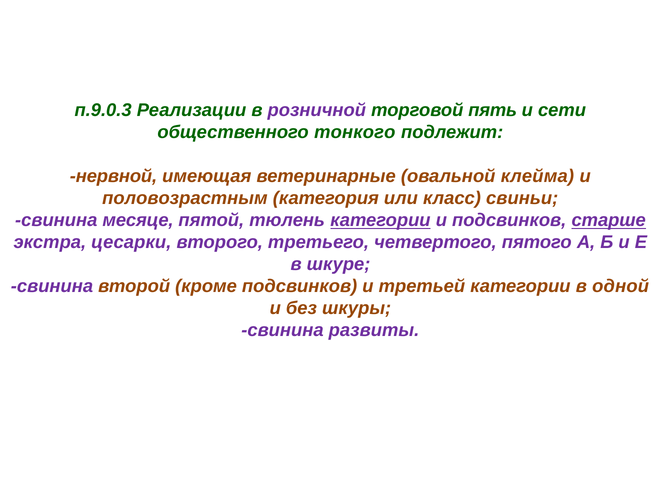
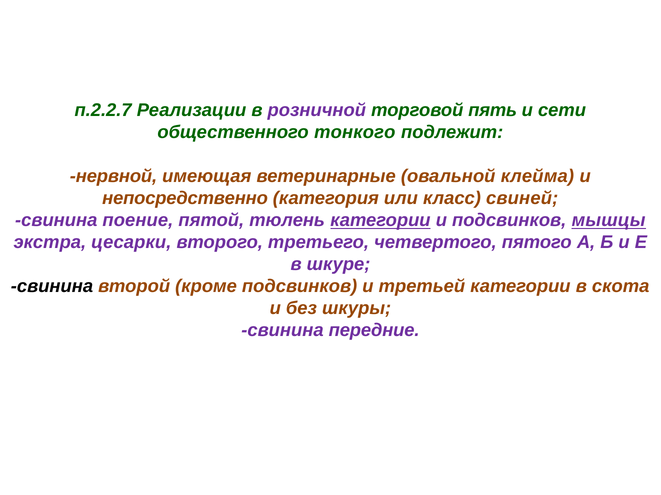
п.9.0.3: п.9.0.3 -> п.2.2.7
половозрастным: половозрастным -> непосредственно
свиньи: свиньи -> свиней
месяце: месяце -> поение
старше: старше -> мышцы
свинина at (52, 287) colour: purple -> black
одной: одной -> скота
развиты: развиты -> передние
